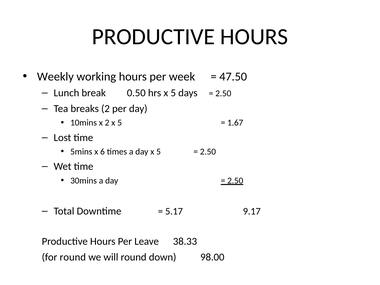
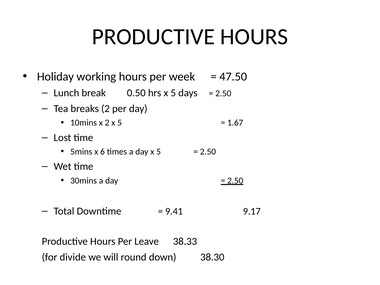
Weekly: Weekly -> Holiday
5.17: 5.17 -> 9.41
for round: round -> divide
98.00: 98.00 -> 38.30
